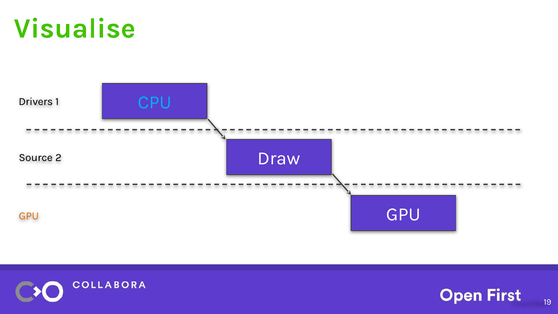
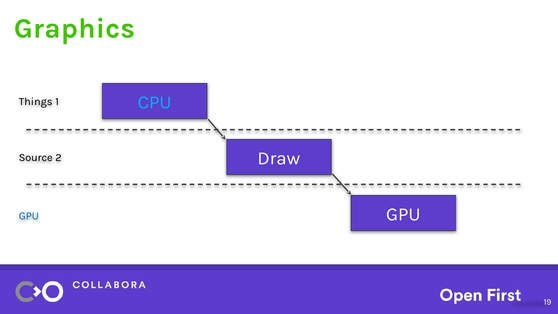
Visualise: Visualise -> Graphics
Drivers: Drivers -> Things
GPU at (29, 216) colour: orange -> blue
